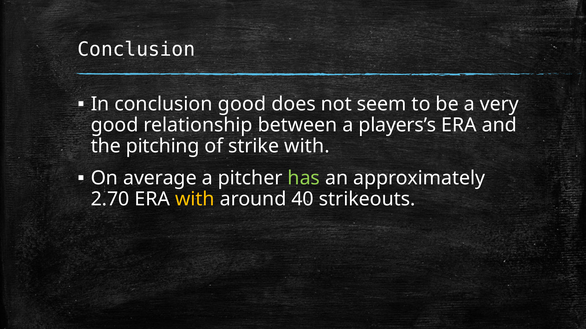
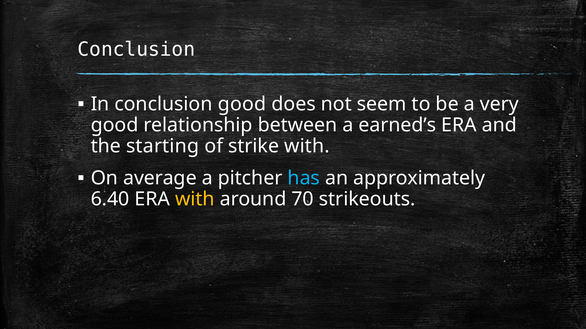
players’s: players’s -> earned’s
pitching: pitching -> starting
has colour: light green -> light blue
2.70: 2.70 -> 6.40
40: 40 -> 70
